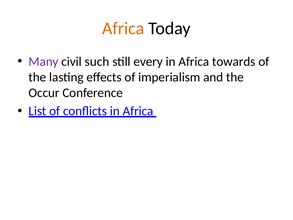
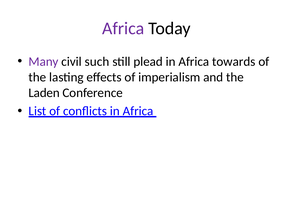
Africa at (123, 28) colour: orange -> purple
every: every -> plead
Occur: Occur -> Laden
